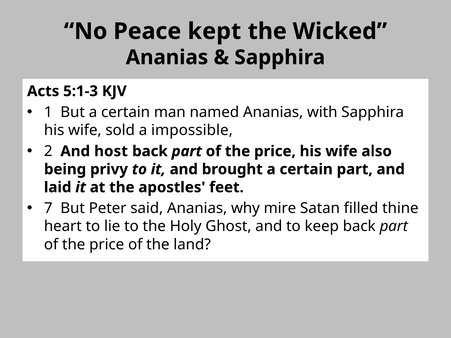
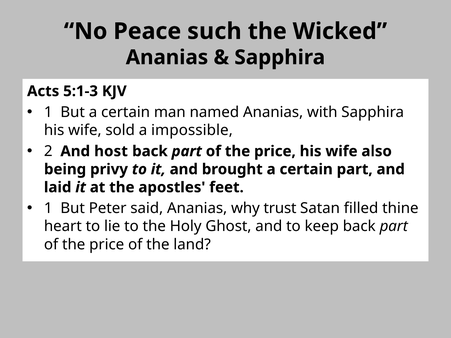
kept: kept -> such
7 at (48, 208): 7 -> 1
mire: mire -> trust
